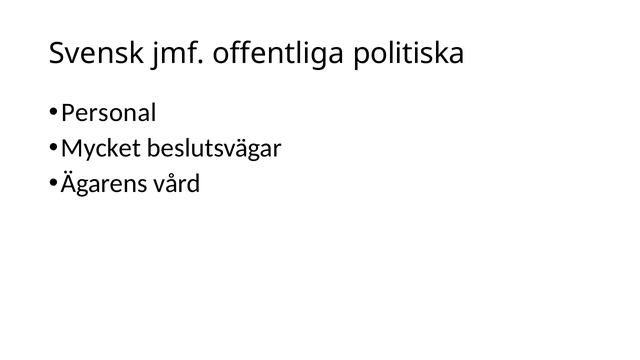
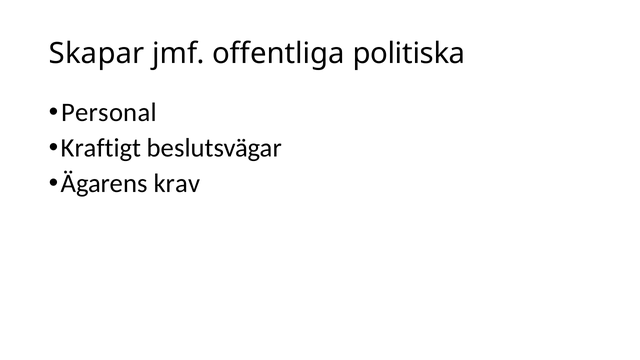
Svensk: Svensk -> Skapar
Mycket: Mycket -> Kraftigt
vård: vård -> krav
